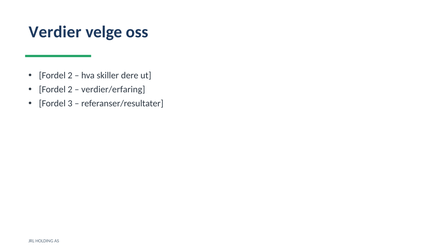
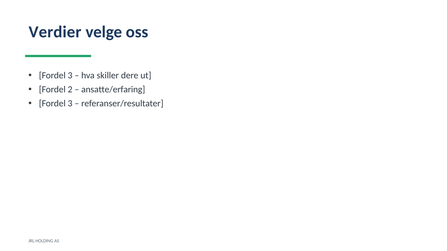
2 at (70, 76): 2 -> 3
verdier/erfaring: verdier/erfaring -> ansatte/erfaring
